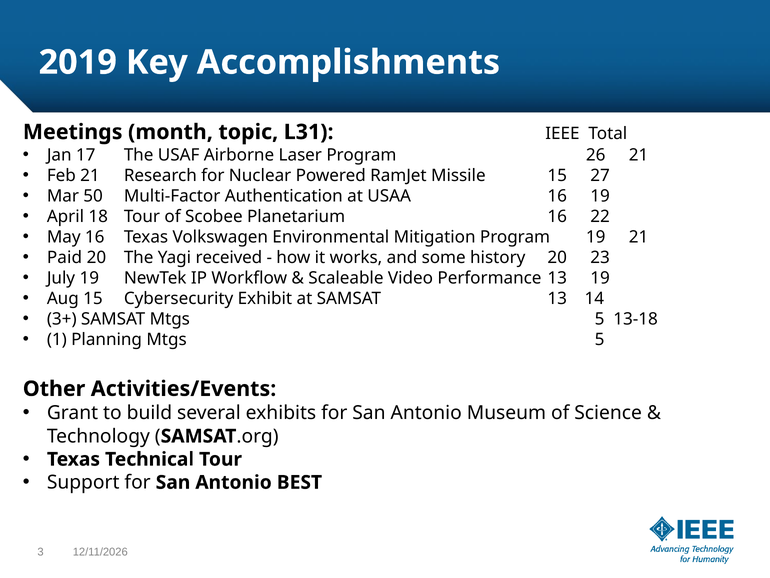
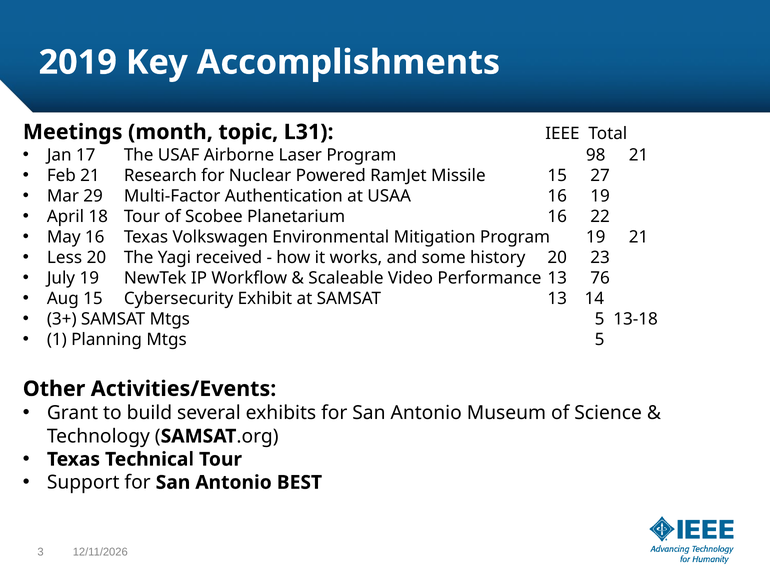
26: 26 -> 98
50: 50 -> 29
Paid: Paid -> Less
13 19: 19 -> 76
